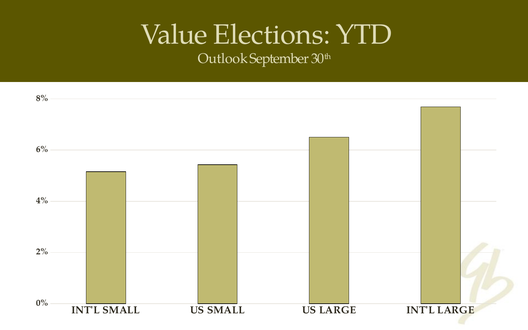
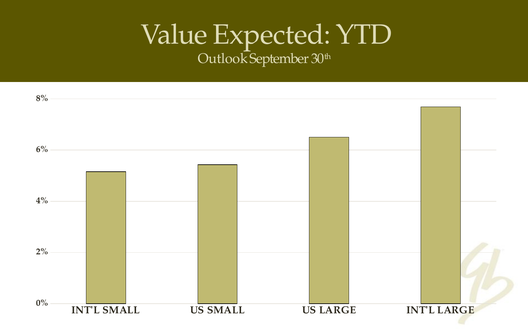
Elections: Elections -> Expected
